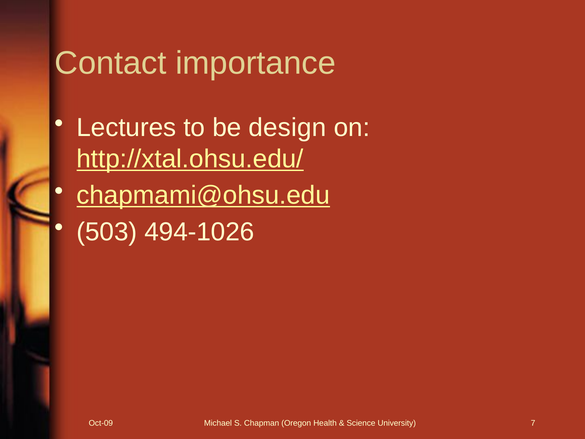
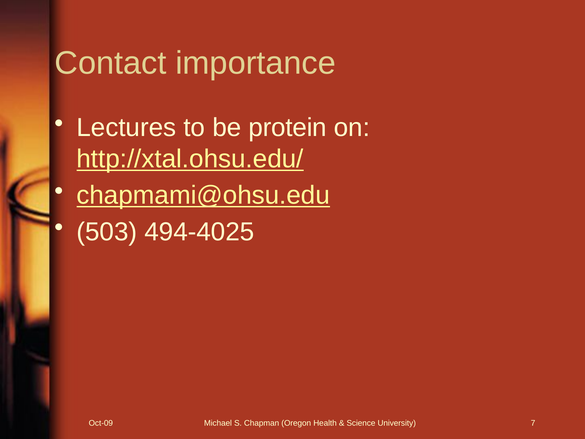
design: design -> protein
494-1026: 494-1026 -> 494-4025
